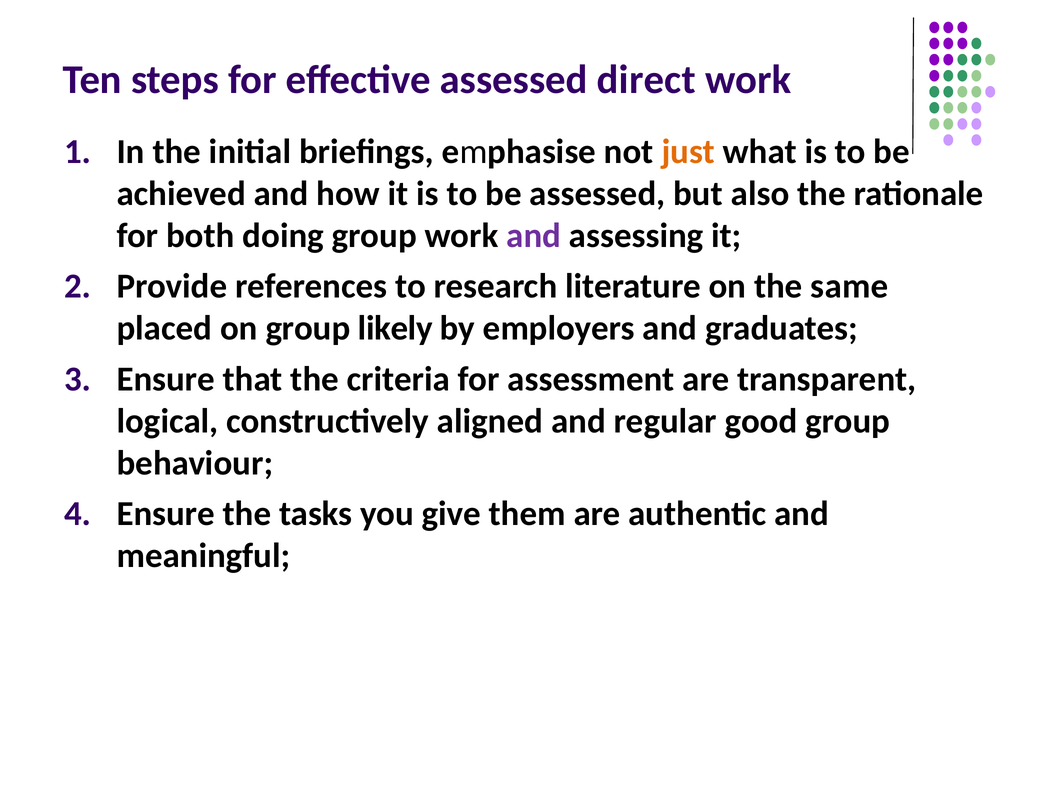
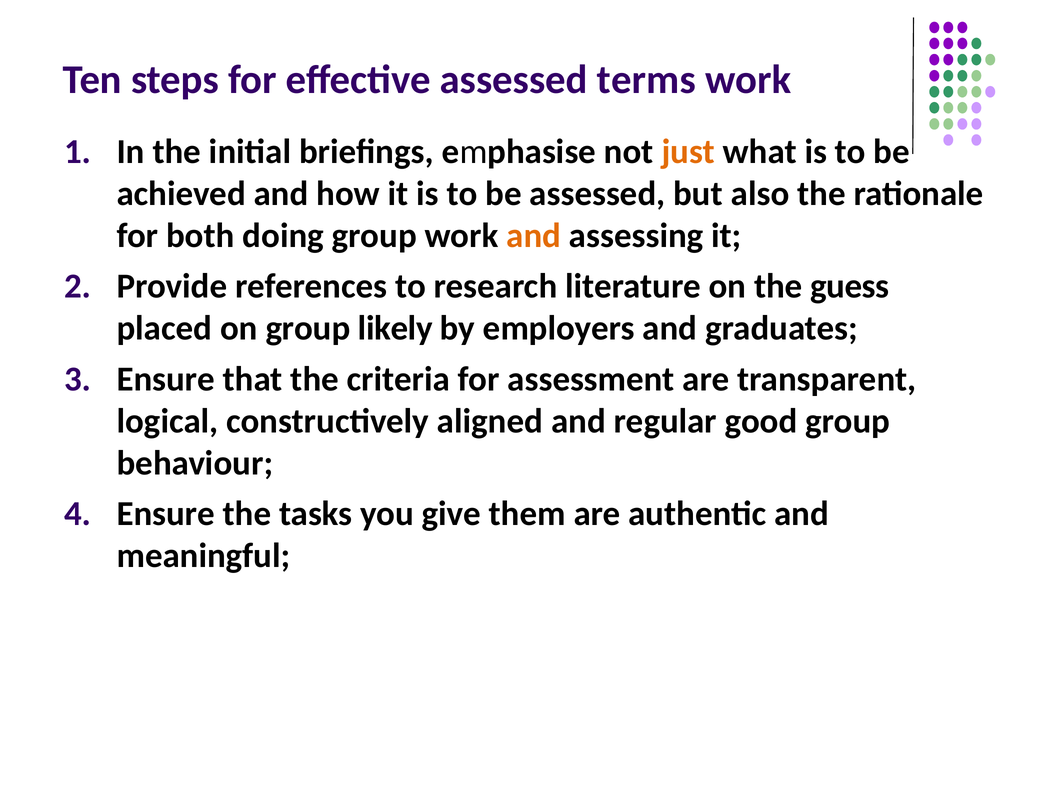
direct: direct -> terms
and at (534, 236) colour: purple -> orange
same: same -> guess
